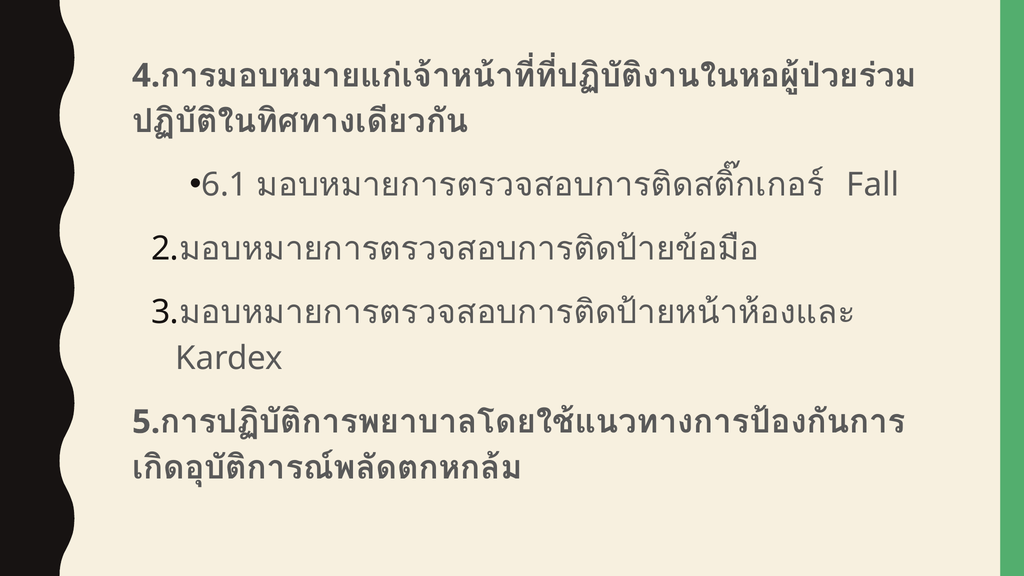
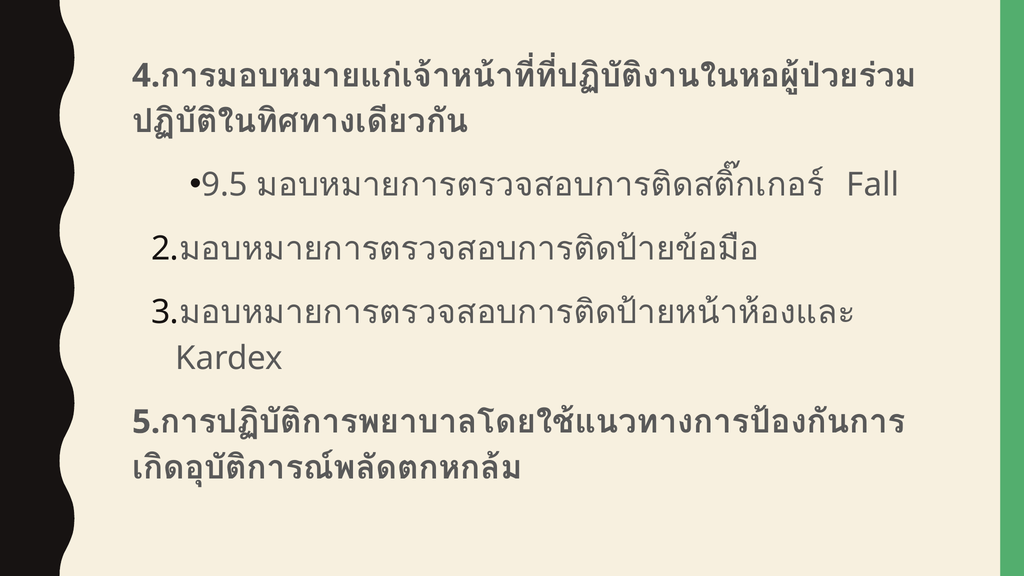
6.1: 6.1 -> 9.5
